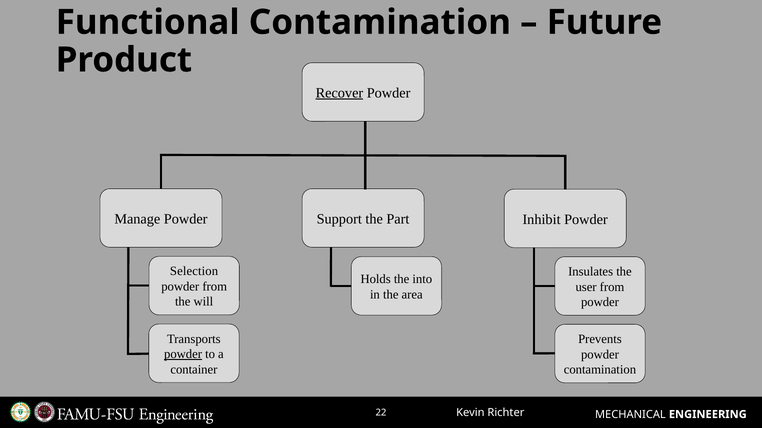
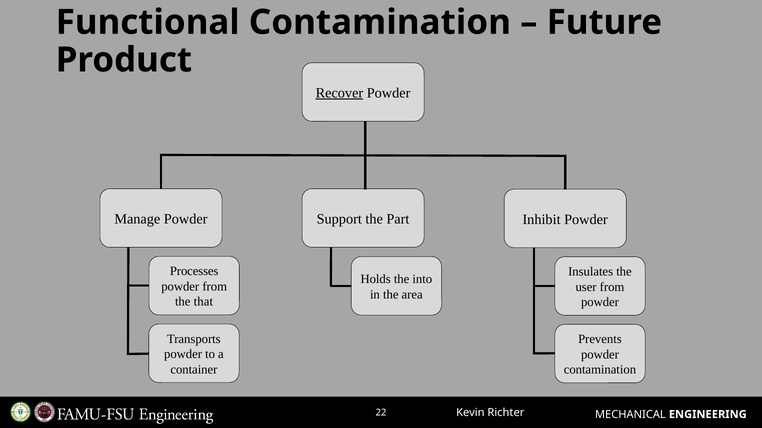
Selection: Selection -> Processes
will: will -> that
powder at (183, 355) underline: present -> none
